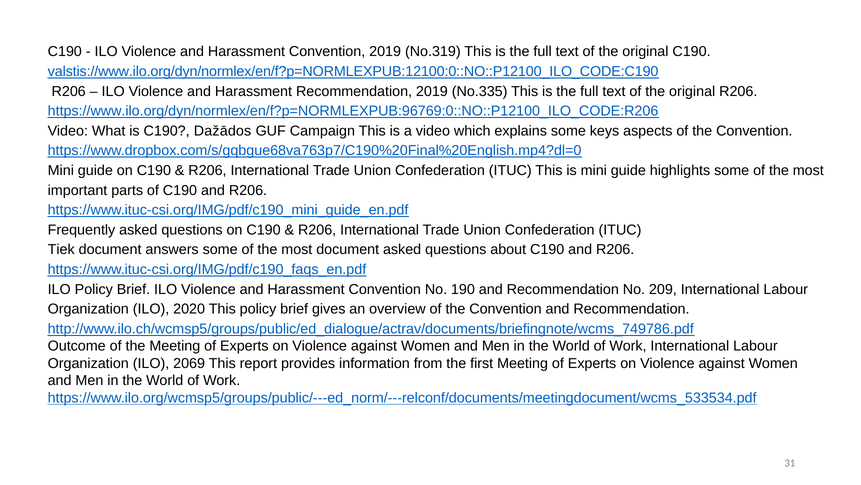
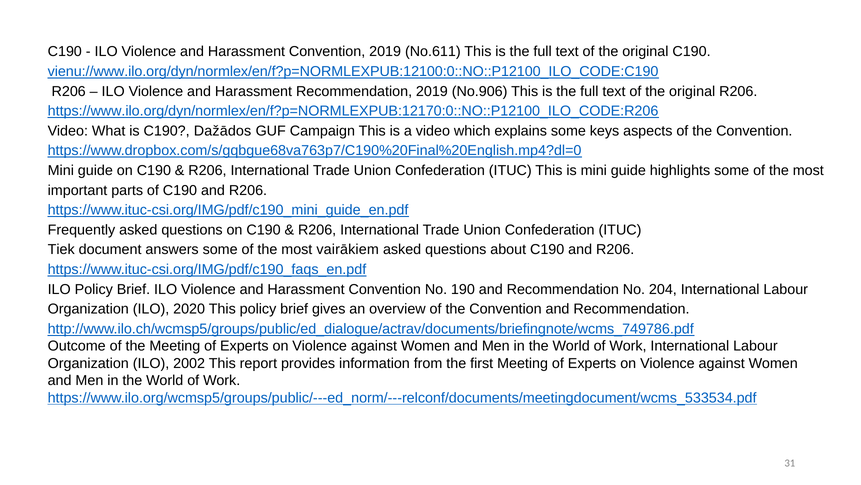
No.319: No.319 -> No.611
valstis://www.ilo.org/dyn/normlex/en/f?p=NORMLEXPUB:12100:0::NO::P12100_ILO_CODE:C190: valstis://www.ilo.org/dyn/normlex/en/f?p=NORMLEXPUB:12100:0::NO::P12100_ILO_CODE:C190 -> vienu://www.ilo.org/dyn/normlex/en/f?p=NORMLEXPUB:12100:0::NO::P12100_ILO_CODE:C190
No.335: No.335 -> No.906
https://www.ilo.org/dyn/normlex/en/f?p=NORMLEXPUB:96769:0::NO::P12100_ILO_CODE:R206: https://www.ilo.org/dyn/normlex/en/f?p=NORMLEXPUB:96769:0::NO::P12100_ILO_CODE:R206 -> https://www.ilo.org/dyn/normlex/en/f?p=NORMLEXPUB:12170:0::NO::P12100_ILO_CODE:R206
most document: document -> vairākiem
209: 209 -> 204
2069: 2069 -> 2002
